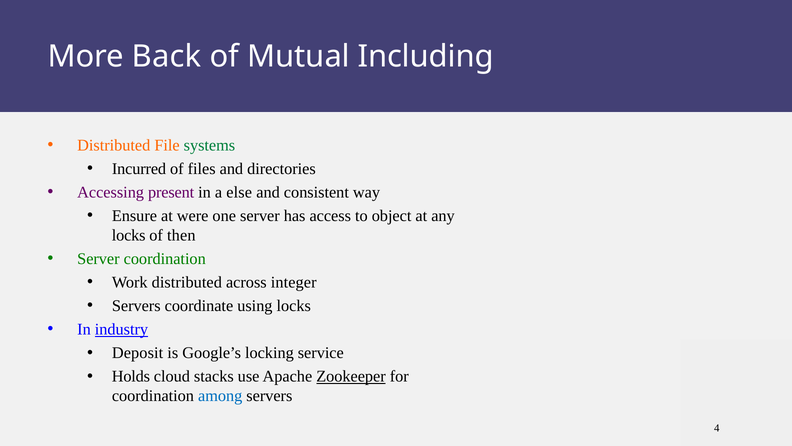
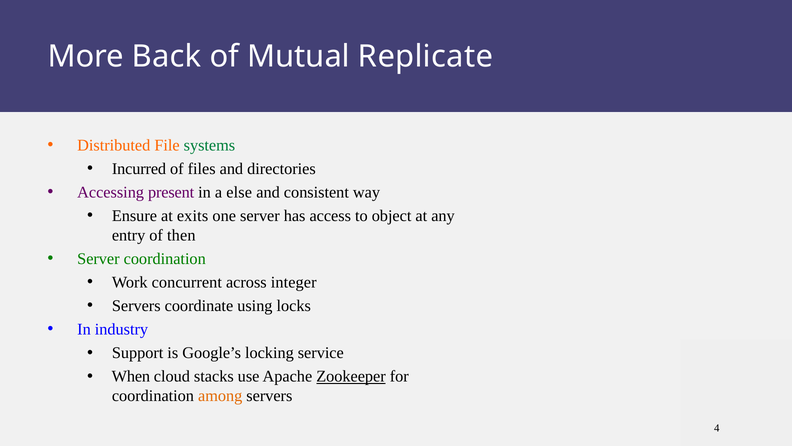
Including: Including -> Replicate
were: were -> exits
locks at (129, 236): locks -> entry
Work distributed: distributed -> concurrent
industry underline: present -> none
Deposit: Deposit -> Support
Holds: Holds -> When
among colour: blue -> orange
